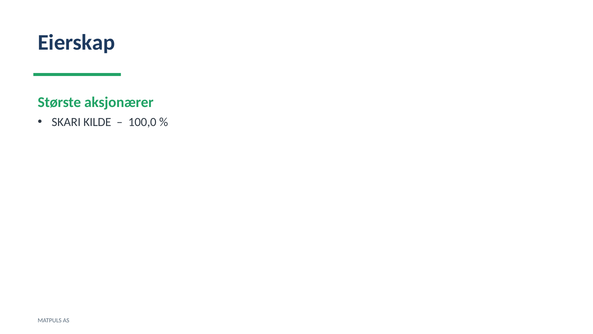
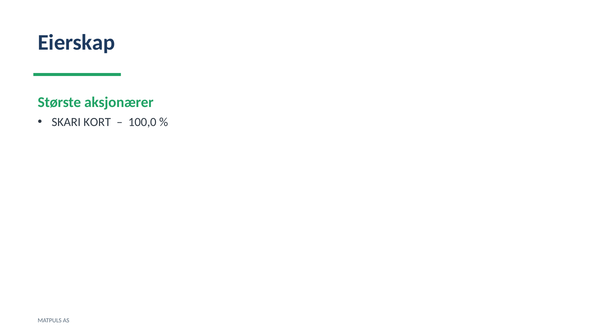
KILDE: KILDE -> KORT
